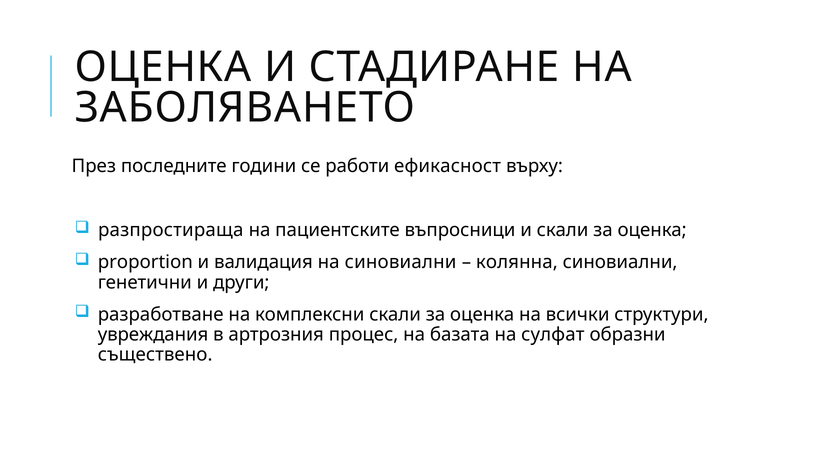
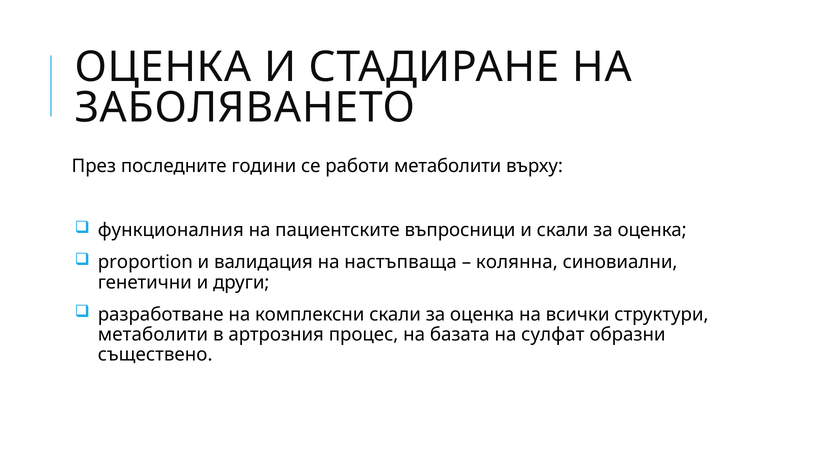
работи ефикасност: ефикасност -> метаболити
разпростираща: разпростираща -> функционалния
на синовиални: синовиални -> настъпваща
увреждания at (153, 335): увреждания -> метаболити
